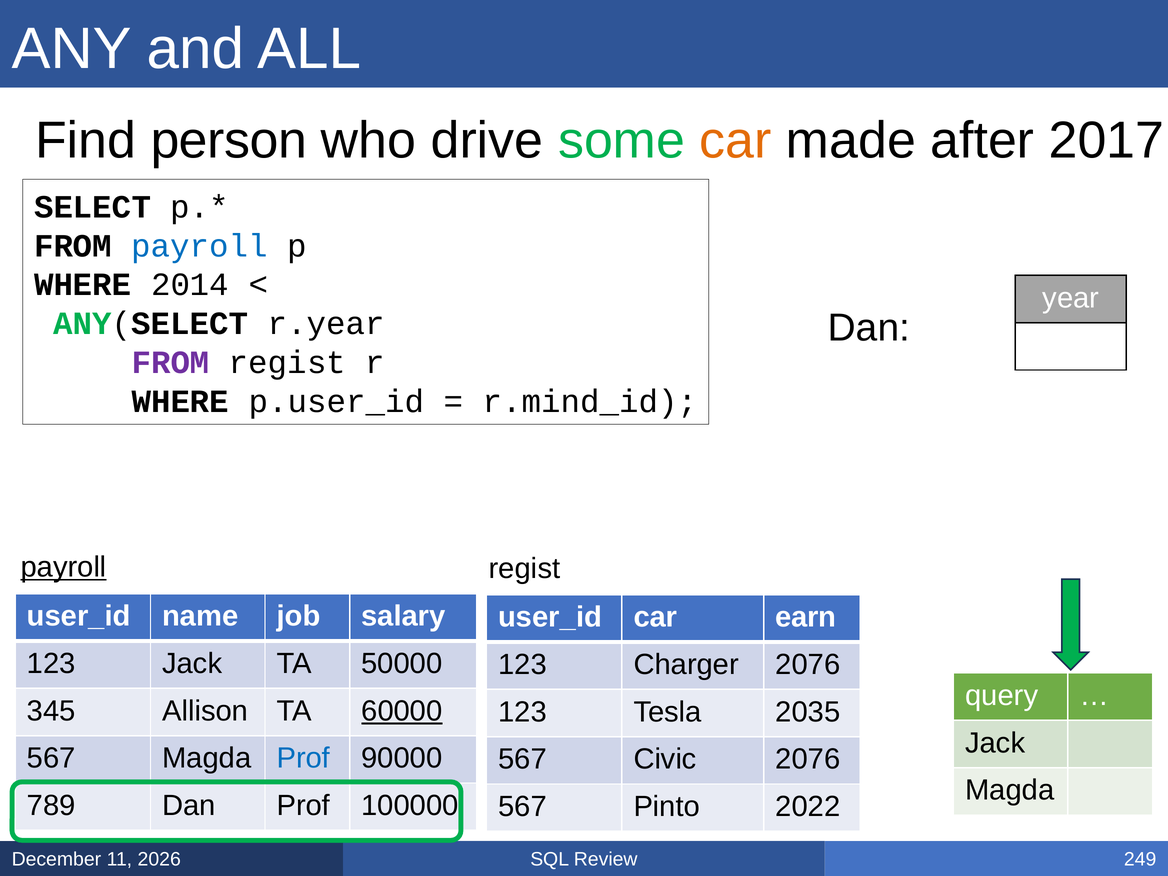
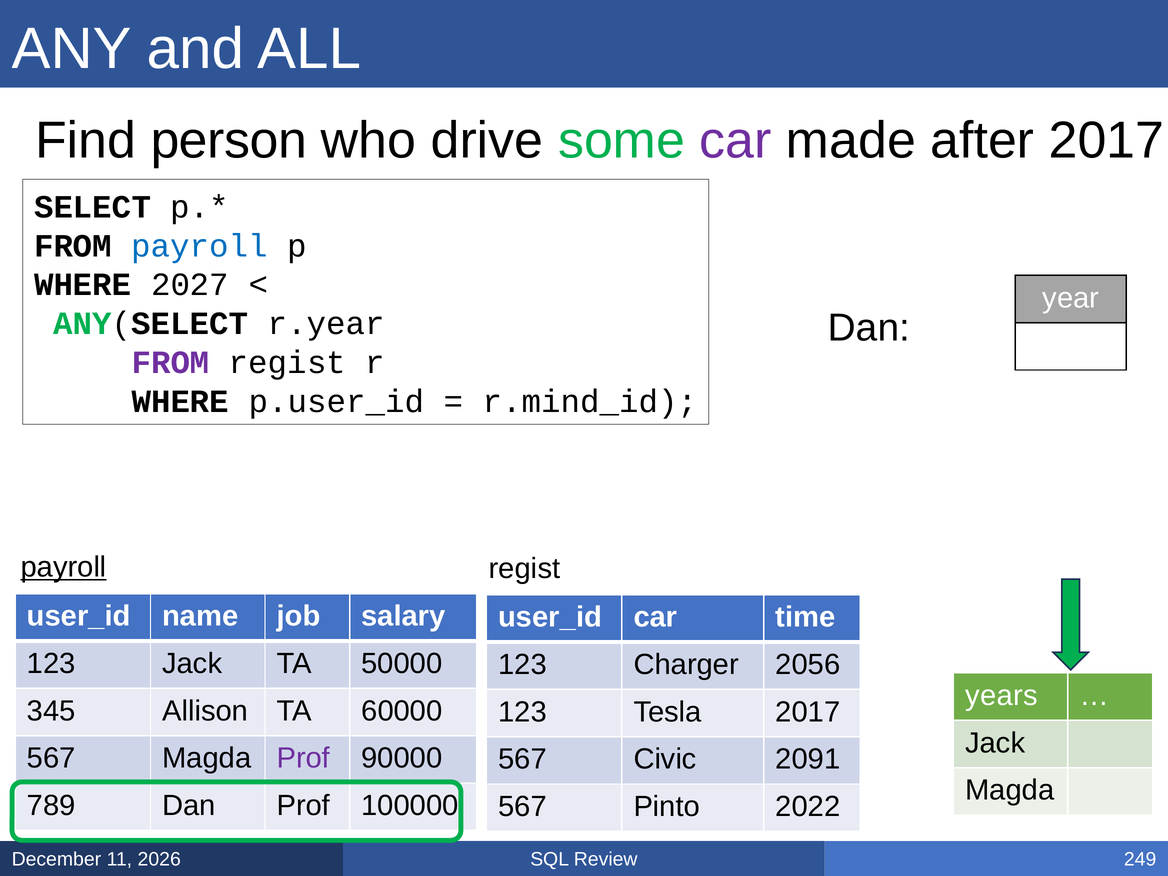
car at (736, 141) colour: orange -> purple
2014: 2014 -> 2027
earn: earn -> time
Charger 2076: 2076 -> 2056
query: query -> years
60000 underline: present -> none
Tesla 2035: 2035 -> 2017
Prof at (303, 758) colour: blue -> purple
Civic 2076: 2076 -> 2091
